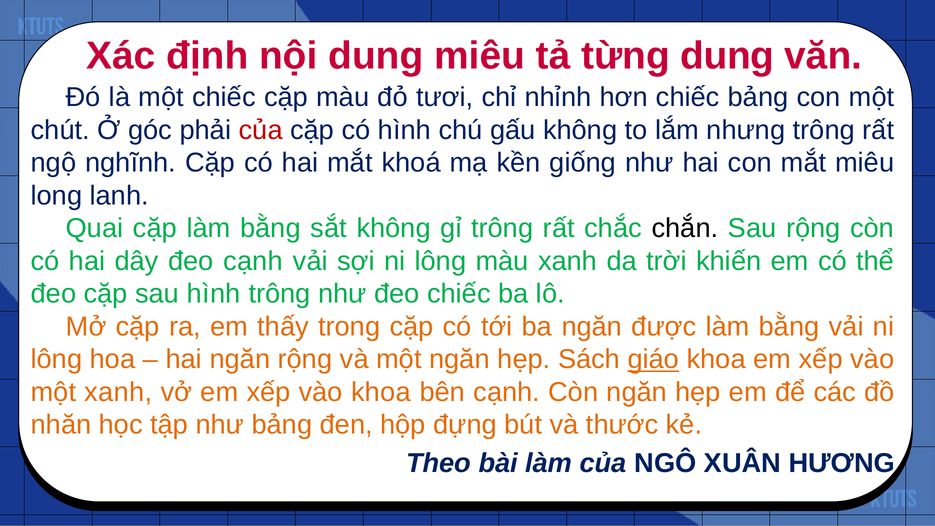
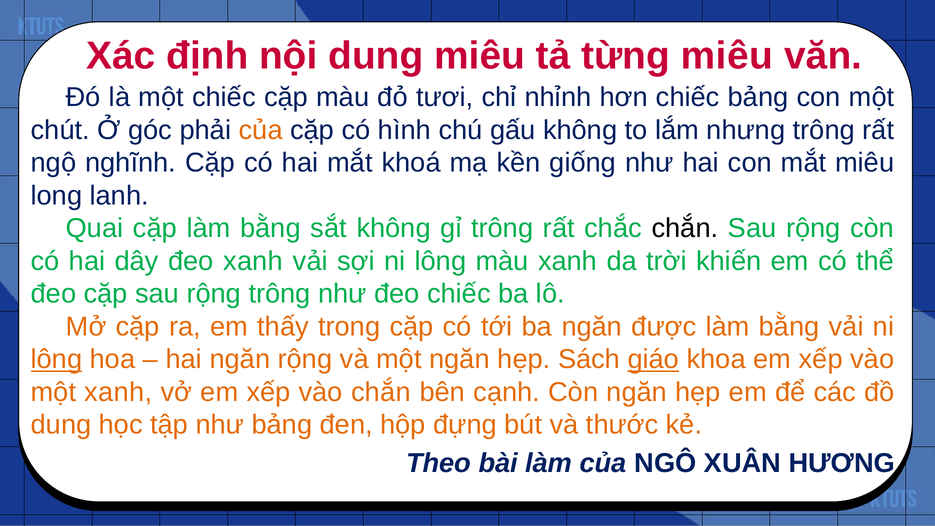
từng dung: dung -> miêu
của at (261, 130) colour: red -> orange
đeo cạnh: cạnh -> xanh
cặp sau hình: hình -> rộng
lông at (56, 359) underline: none -> present
vào khoa: khoa -> chắn
nhăn at (61, 425): nhăn -> dung
